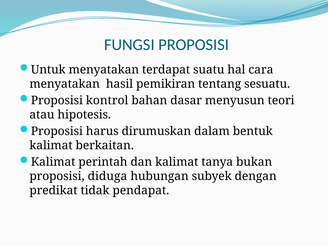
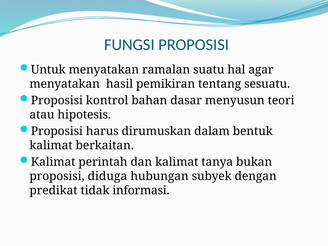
terdapat: terdapat -> ramalan
cara: cara -> agar
pendapat: pendapat -> informasi
